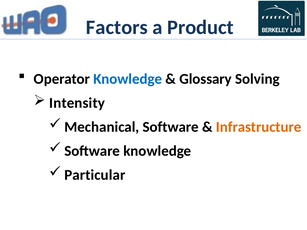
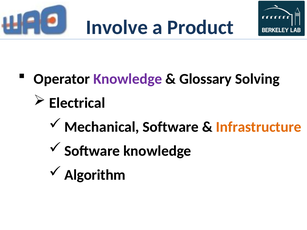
Factors: Factors -> Involve
Knowledge at (128, 79) colour: blue -> purple
Intensity: Intensity -> Electrical
Particular: Particular -> Algorithm
